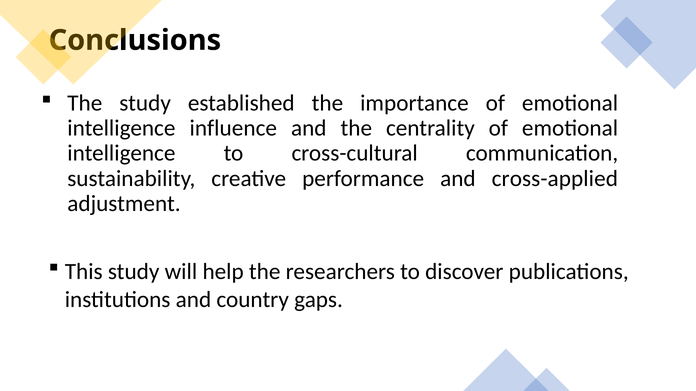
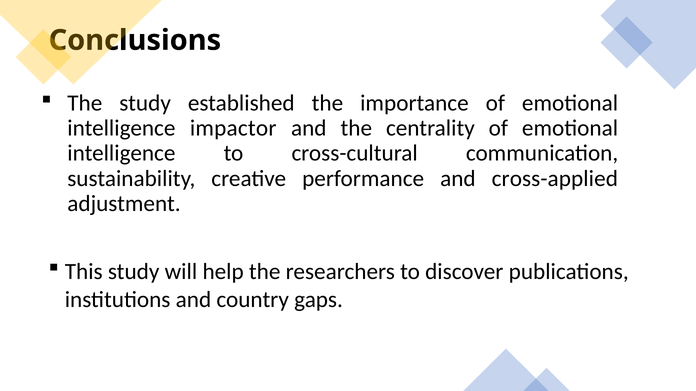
influence: influence -> impactor
